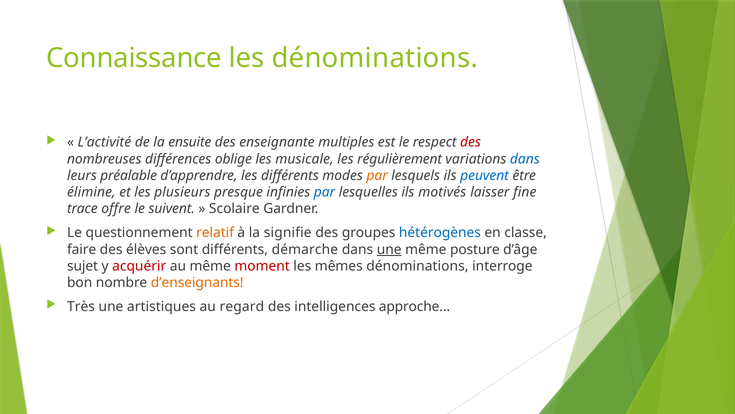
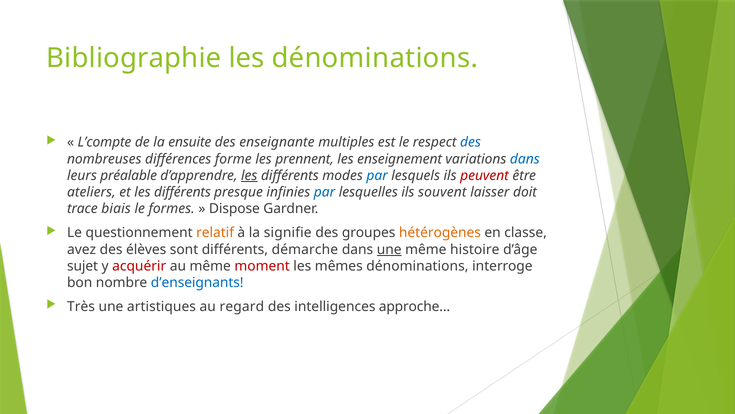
Connaissance: Connaissance -> Bibliographie
L’activité: L’activité -> L’compte
des at (471, 142) colour: red -> blue
oblige: oblige -> forme
musicale: musicale -> prennent
régulièrement: régulièrement -> enseignement
les at (249, 175) underline: none -> present
par at (377, 175) colour: orange -> blue
peuvent colour: blue -> red
élimine: élimine -> ateliers
et les plusieurs: plusieurs -> différents
motivés: motivés -> souvent
fine: fine -> doit
offre: offre -> biais
suivent: suivent -> formes
Scolaire: Scolaire -> Dispose
hétérogènes colour: blue -> orange
faire: faire -> avez
posture: posture -> histoire
d’enseignants colour: orange -> blue
